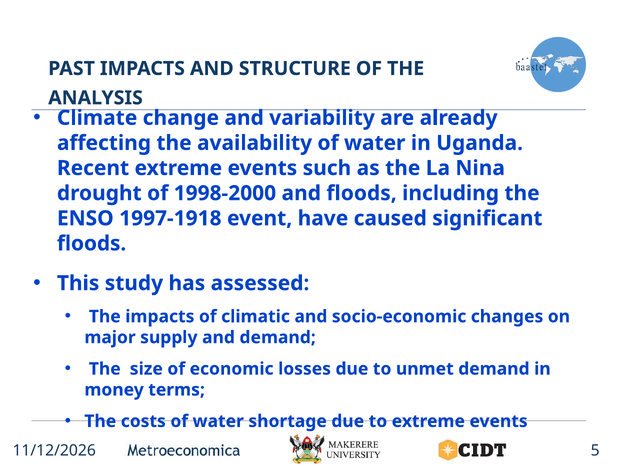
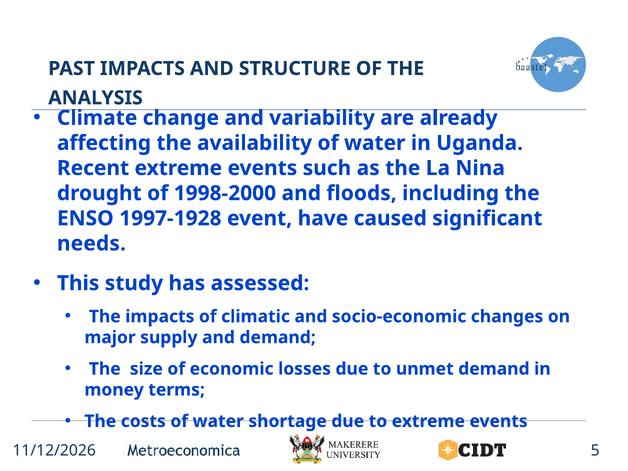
1997-1918: 1997-1918 -> 1997-1928
floods at (92, 243): floods -> needs
